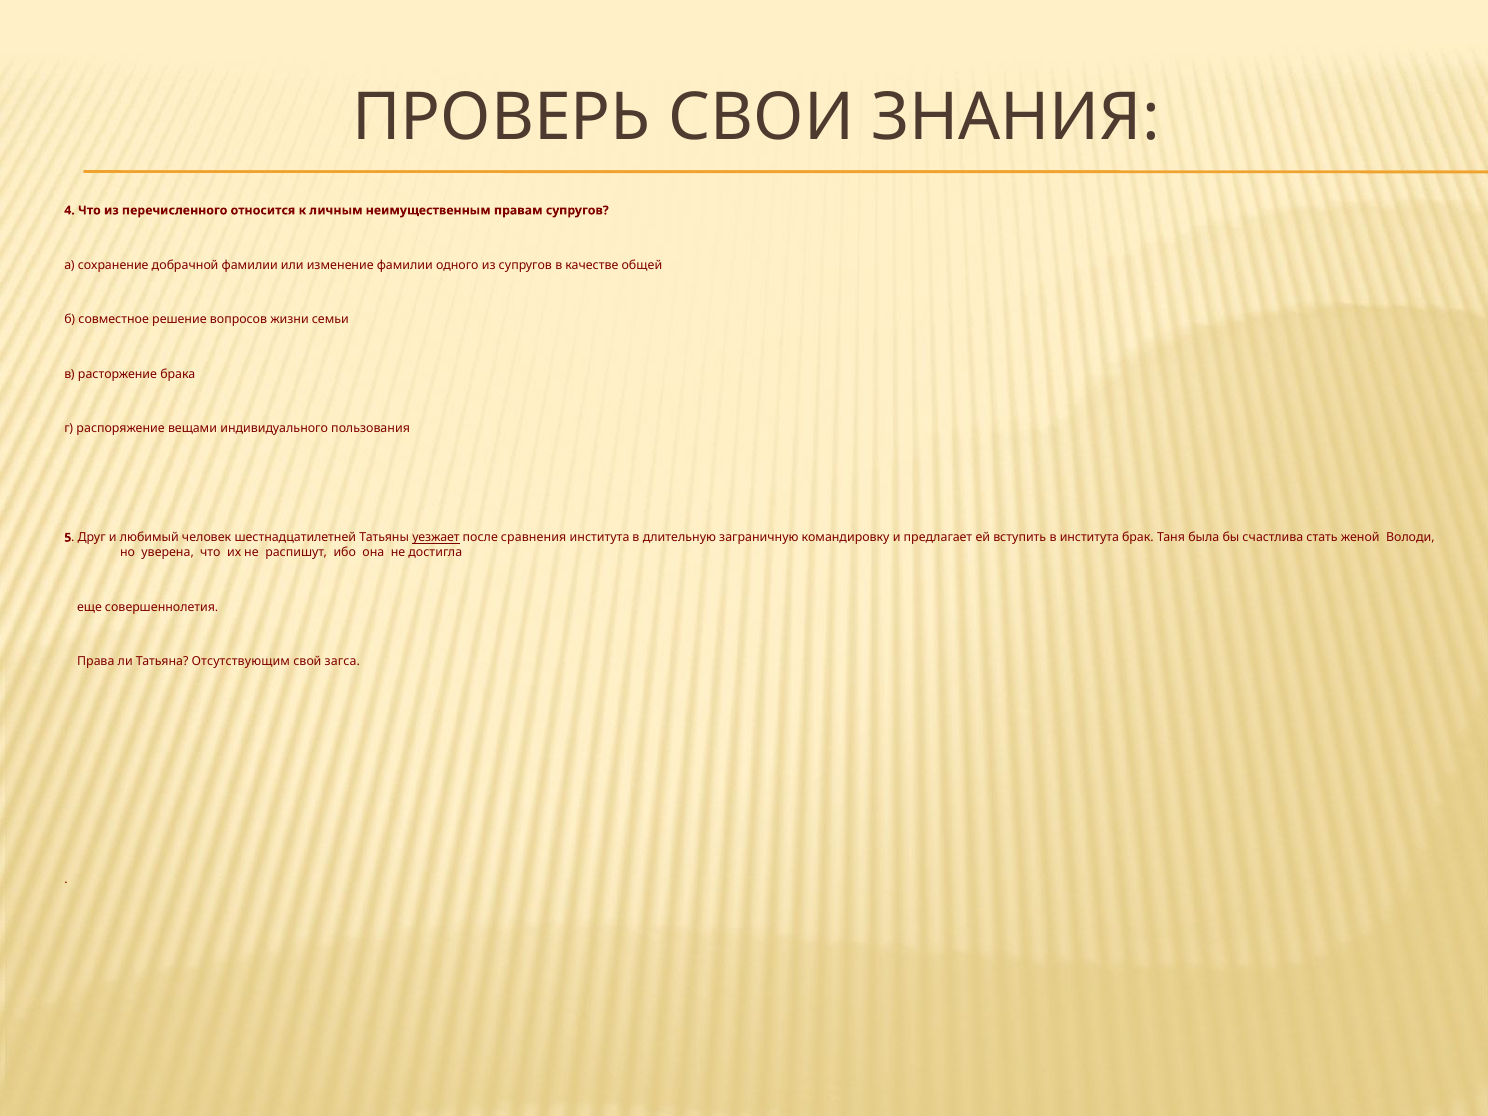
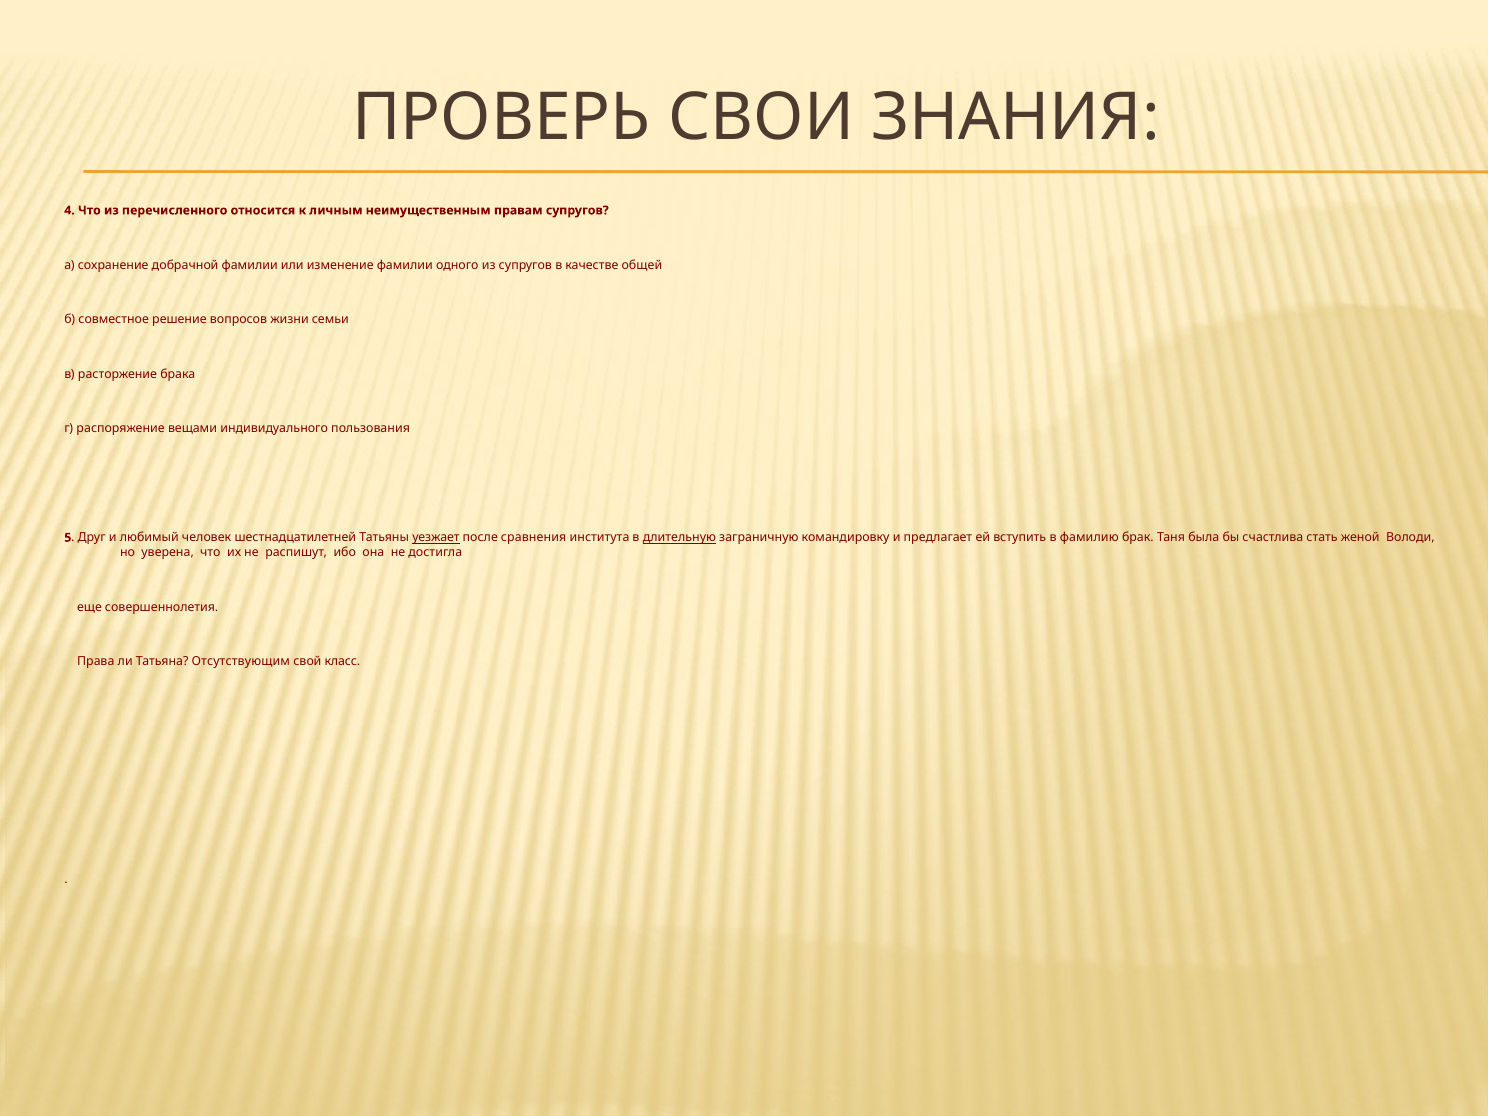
длительную underline: none -> present
в института: института -> фамилию
загса: загса -> класс
